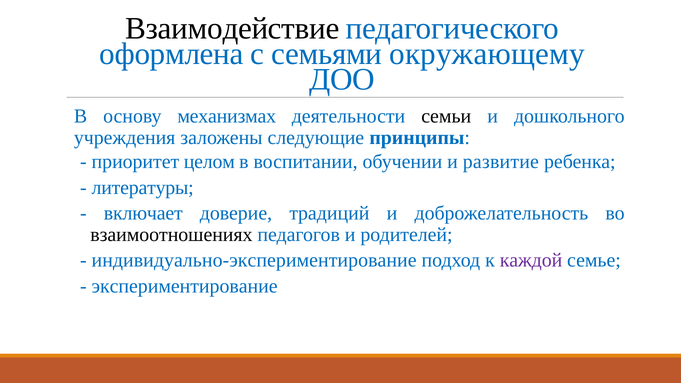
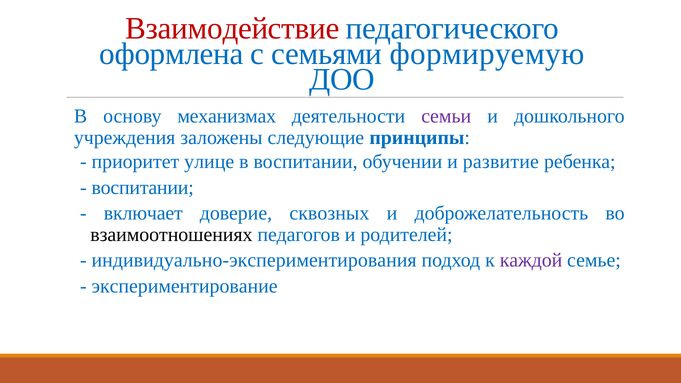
Взаимодействие colour: black -> red
окружающему: окружающему -> формируемую
семьи colour: black -> purple
целом: целом -> улице
литературы at (143, 188): литературы -> воспитании
традиций: традиций -> сквозных
индивидуально-экспериментирование: индивидуально-экспериментирование -> индивидуально-экспериментирования
